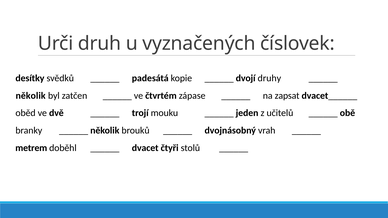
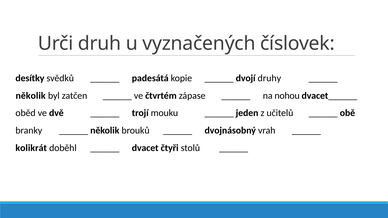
zapsat: zapsat -> nohou
metrem: metrem -> kolikrát
